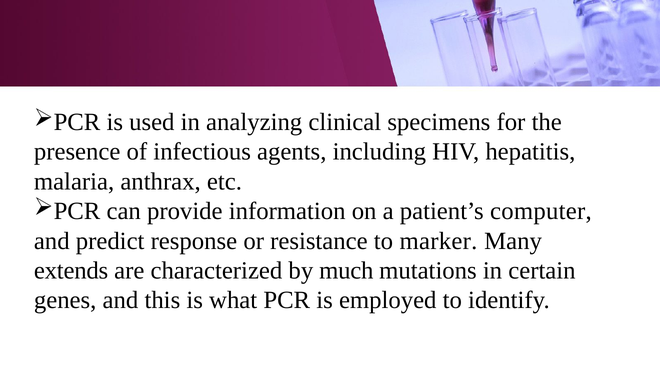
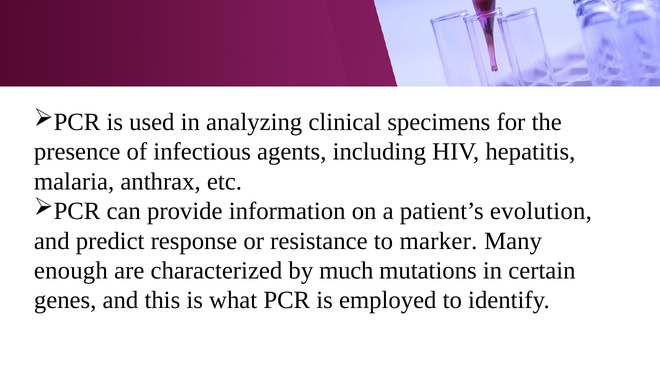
computer: computer -> evolution
extends: extends -> enough
